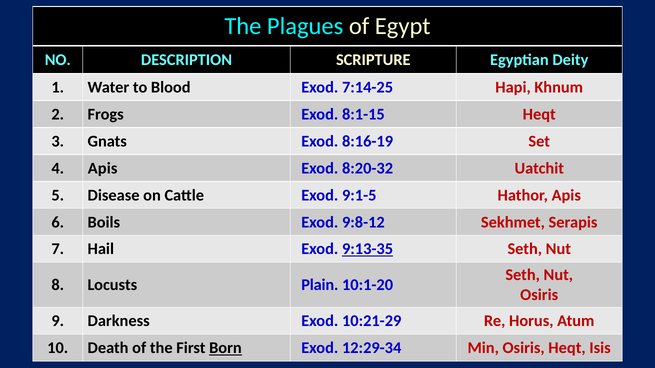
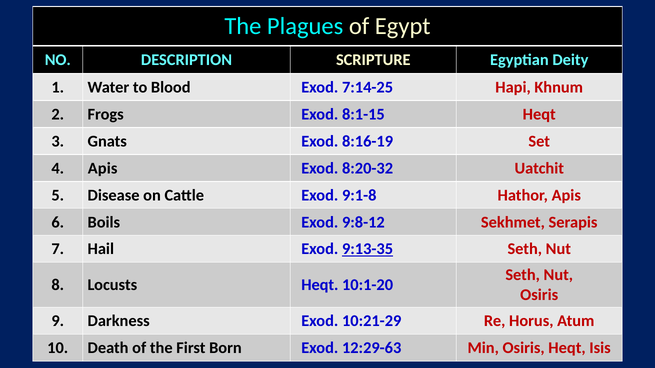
9:1-5: 9:1-5 -> 9:1-8
Locusts Plain: Plain -> Heqt
Born underline: present -> none
12:29-34: 12:29-34 -> 12:29-63
